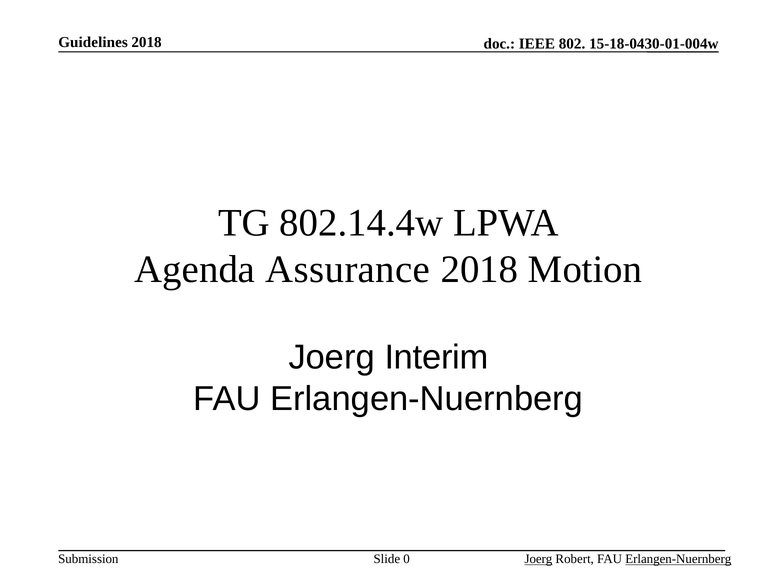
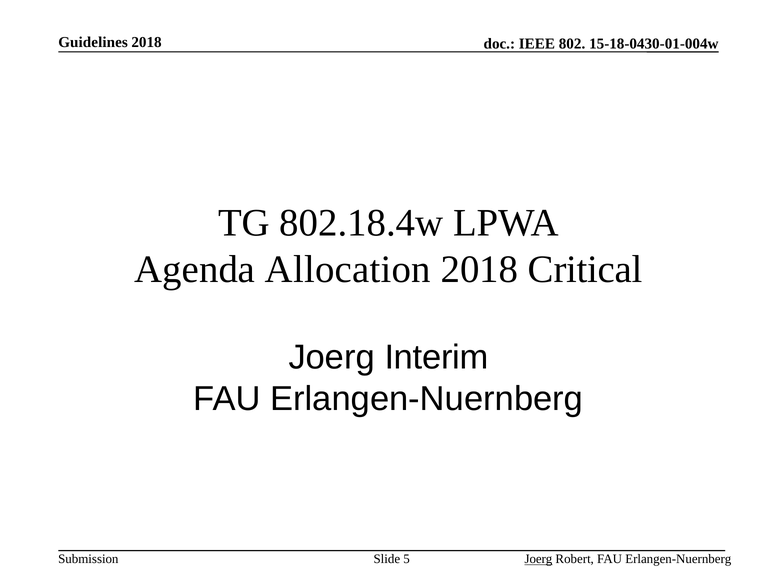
802.14.4w: 802.14.4w -> 802.18.4w
Assurance: Assurance -> Allocation
Motion: Motion -> Critical
0: 0 -> 5
Erlangen-Nuernberg at (678, 559) underline: present -> none
